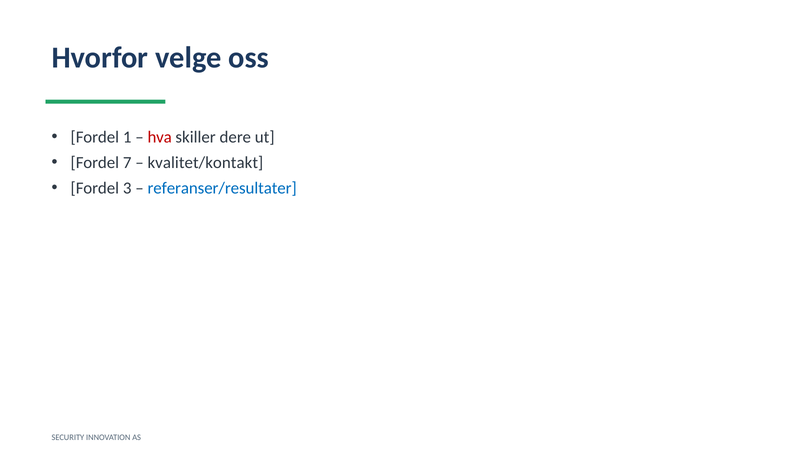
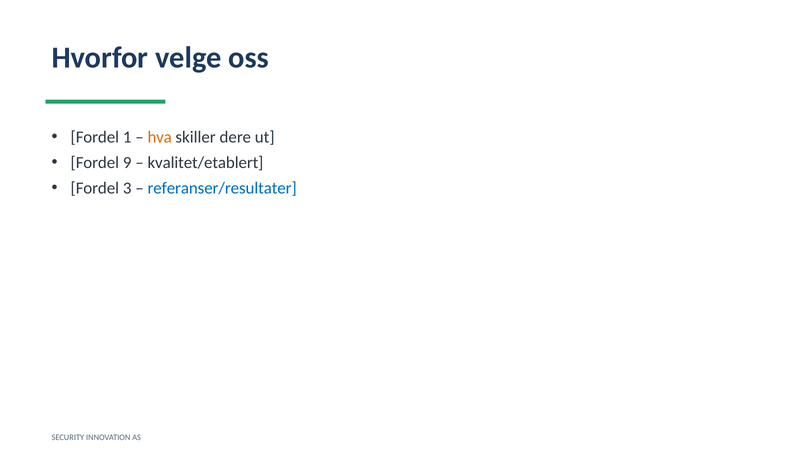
hva colour: red -> orange
7: 7 -> 9
kvalitet/kontakt: kvalitet/kontakt -> kvalitet/etablert
